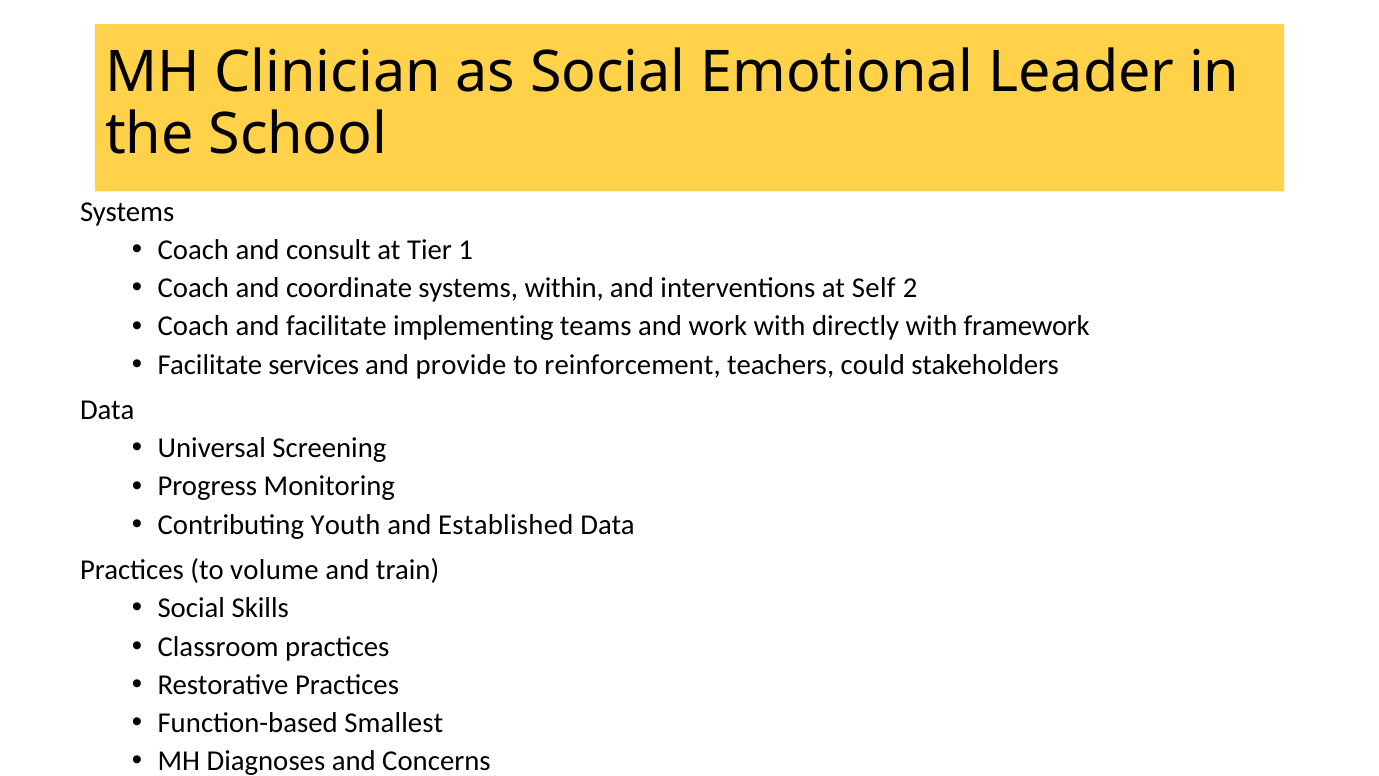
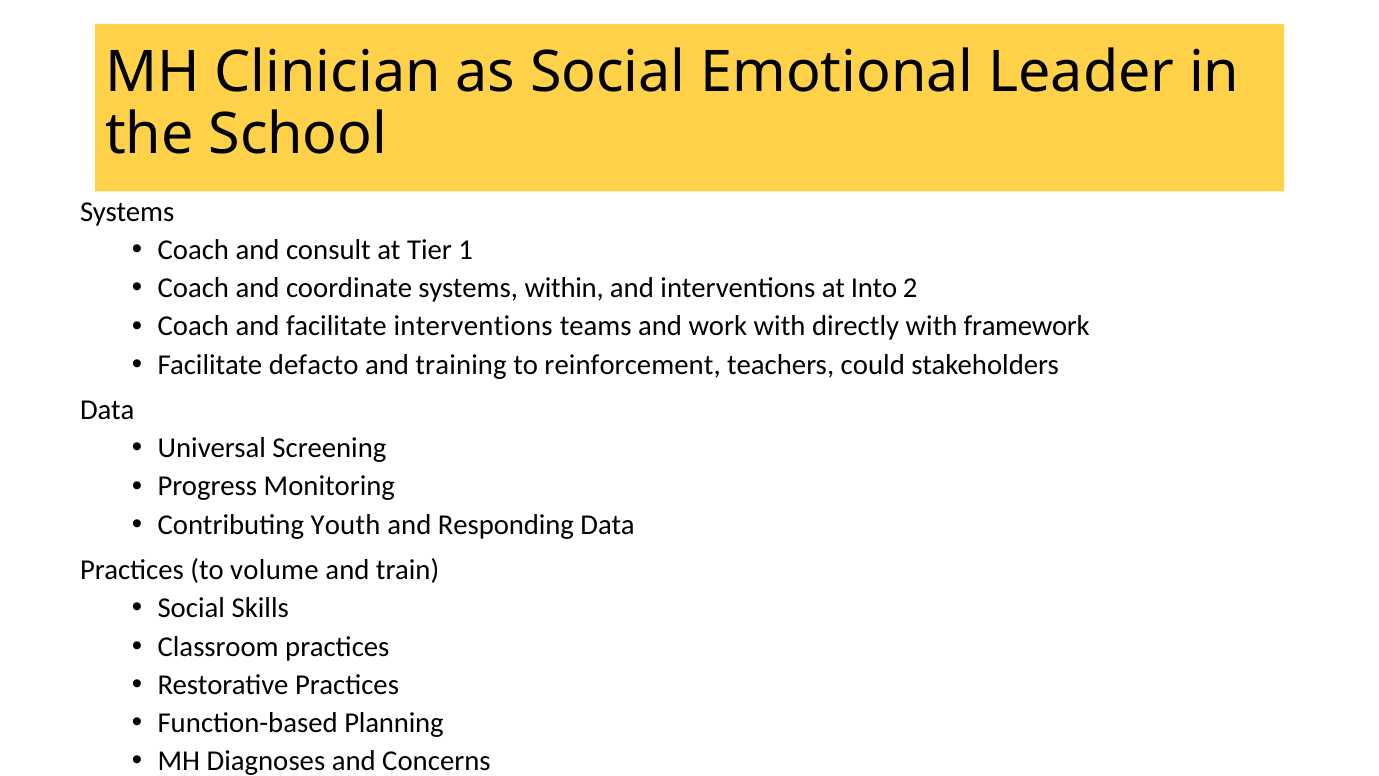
Self: Self -> Into
facilitate implementing: implementing -> interventions
services: services -> defacto
provide: provide -> training
Established: Established -> Responding
Smallest: Smallest -> Planning
